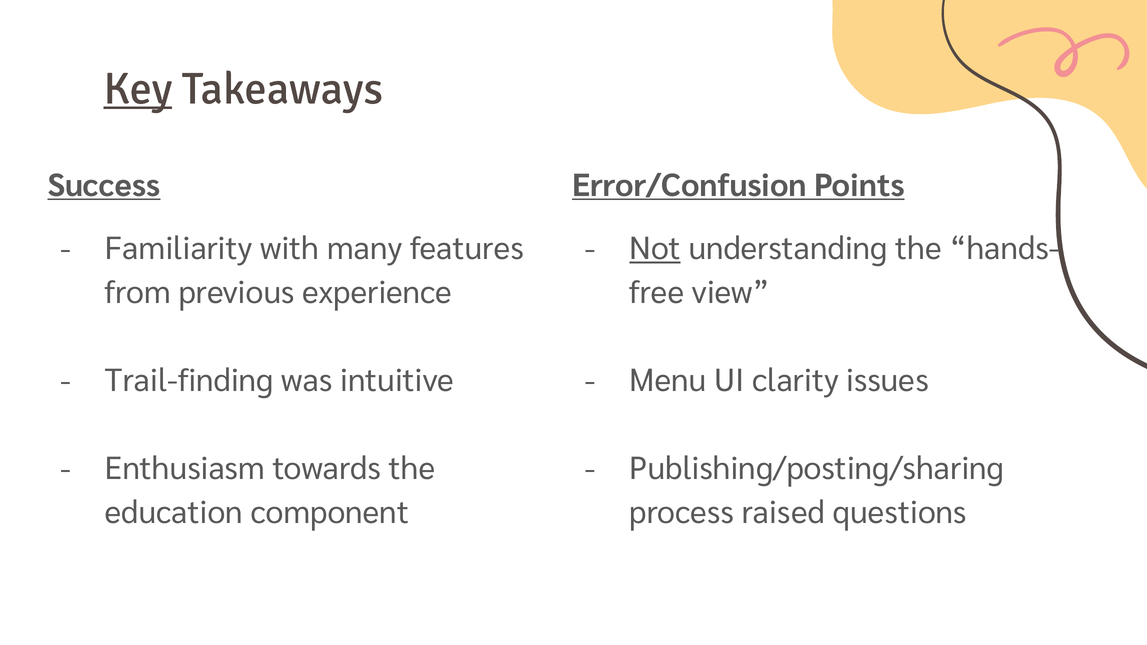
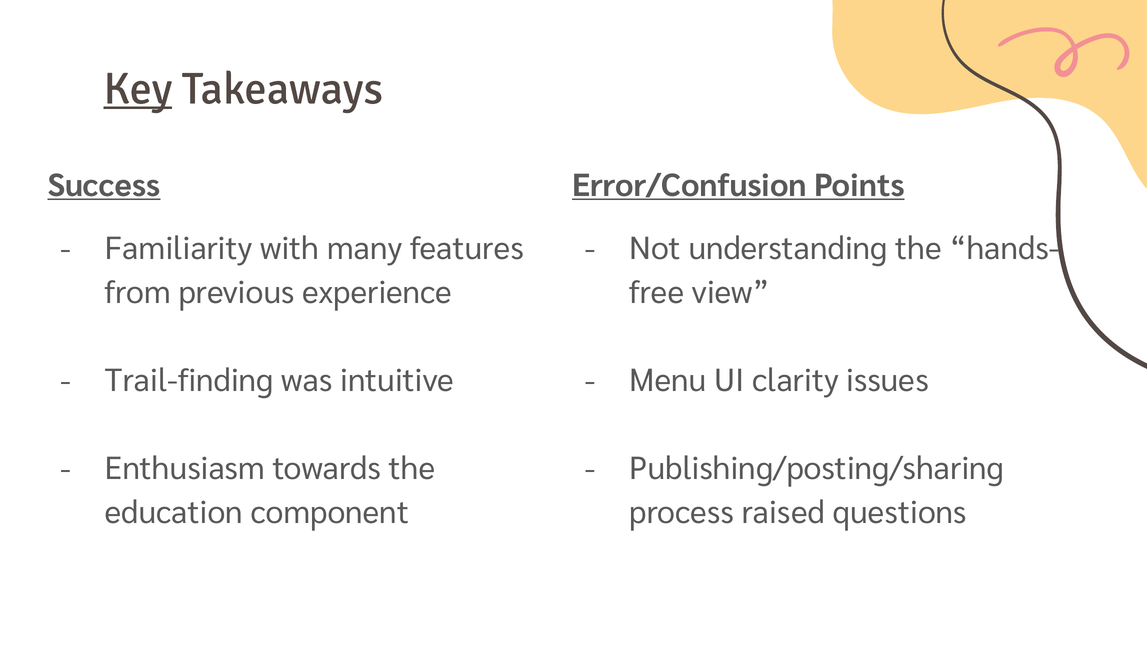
Not underline: present -> none
